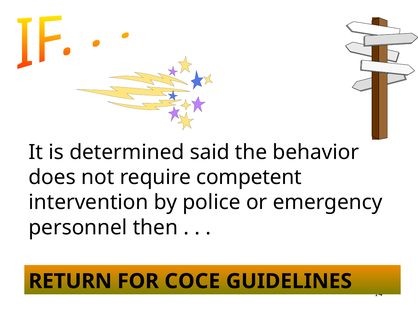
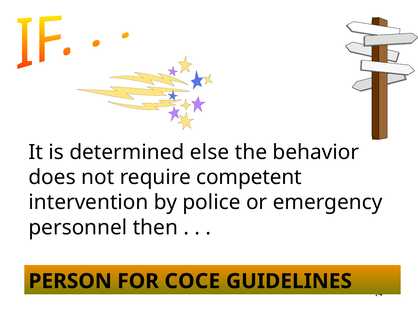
said: said -> else
RETURN: RETURN -> PERSON
